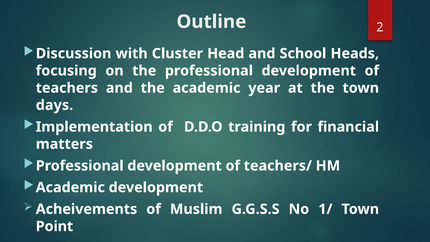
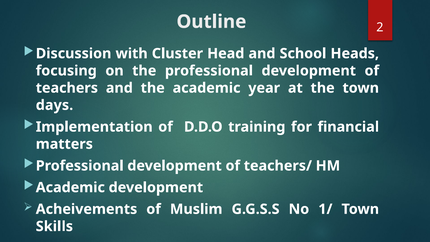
Point: Point -> Skills
